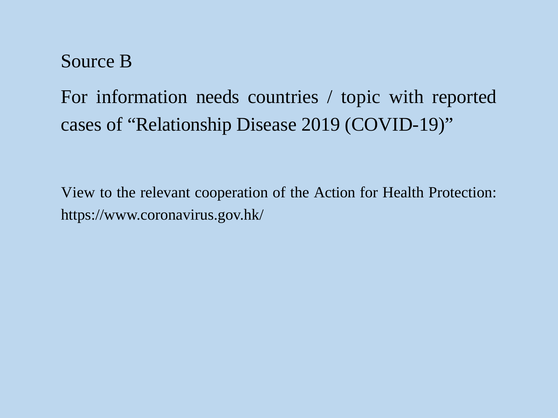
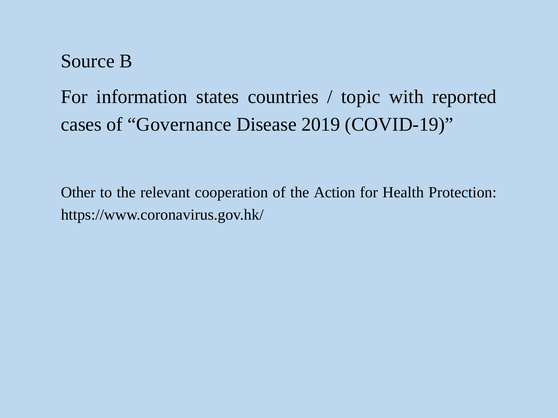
needs: needs -> states
Relationship: Relationship -> Governance
View: View -> Other
